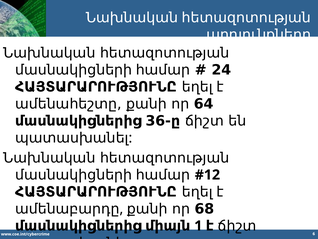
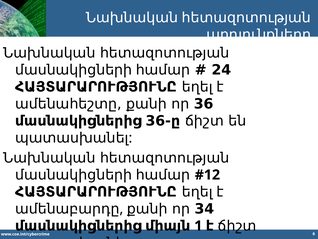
64: 64 -> 36
68: 68 -> 34
